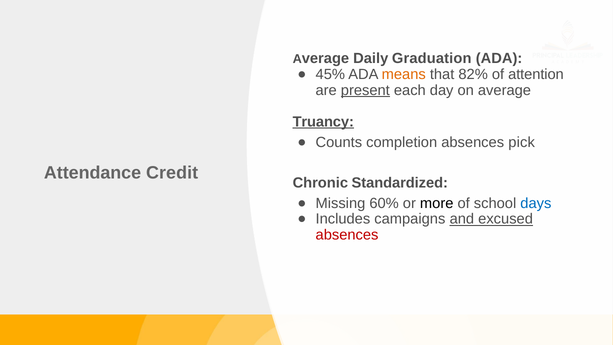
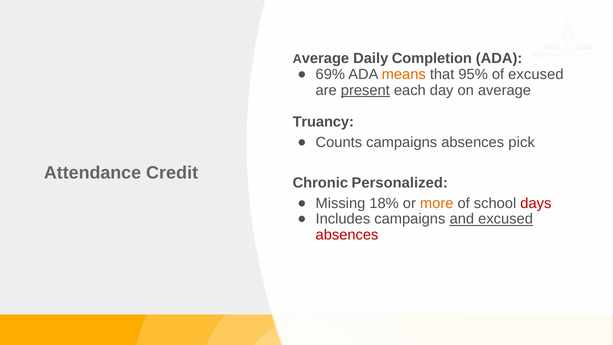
Graduation: Graduation -> Completion
45%: 45% -> 69%
82%: 82% -> 95%
of attention: attention -> excused
Truancy underline: present -> none
Counts completion: completion -> campaigns
Standardized: Standardized -> Personalized
60%: 60% -> 18%
more colour: black -> orange
days colour: blue -> red
